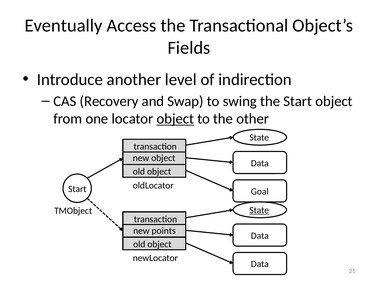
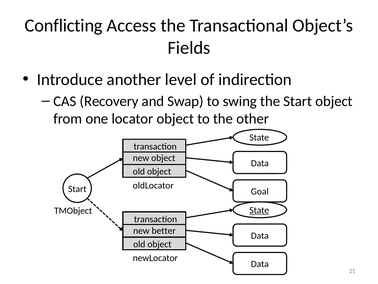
Eventually: Eventually -> Conflicting
object at (175, 119) underline: present -> none
points: points -> better
